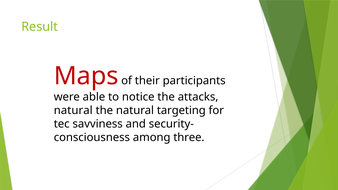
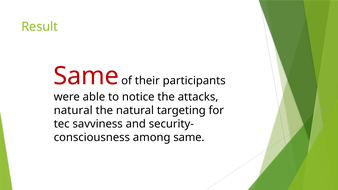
Maps at (86, 76): Maps -> Same
among three: three -> same
